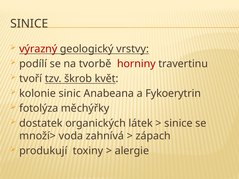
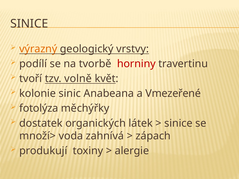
výrazný colour: red -> orange
škrob: škrob -> volně
Fykoerytrin: Fykoerytrin -> Vmezeřené
